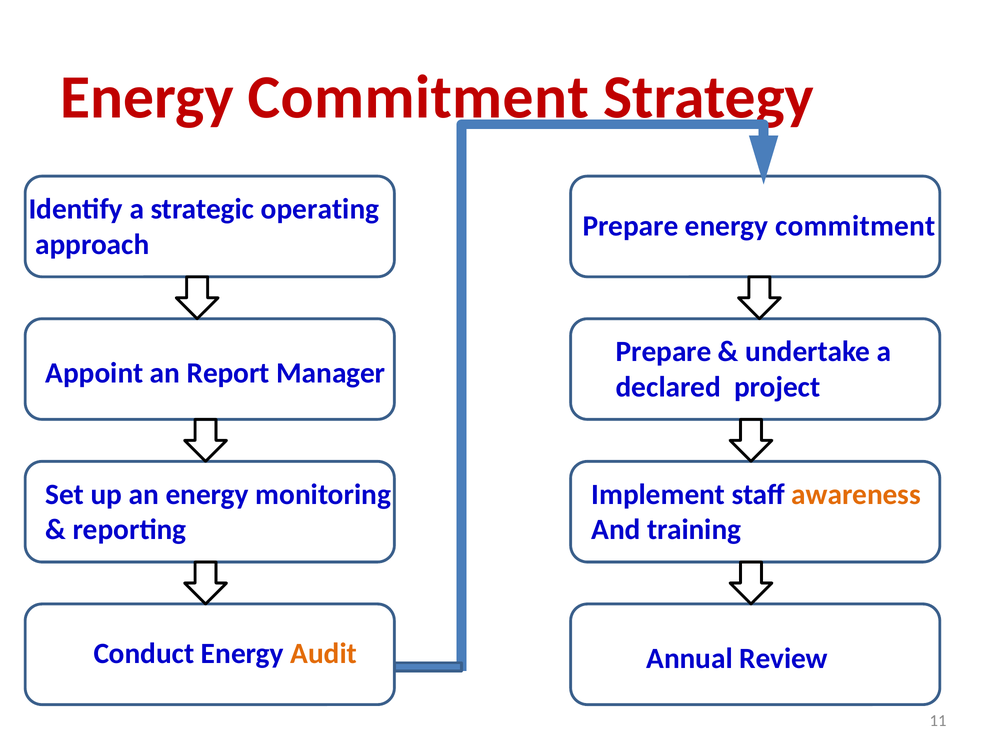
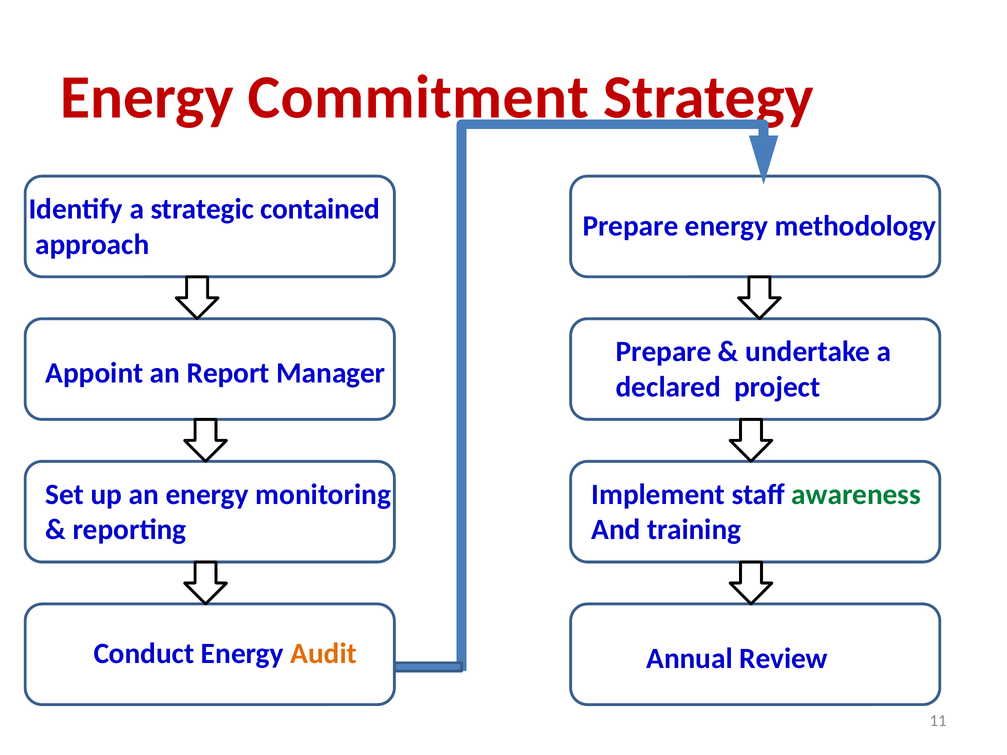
operating: operating -> contained
commitment at (855, 226): commitment -> methodology
awareness colour: orange -> green
